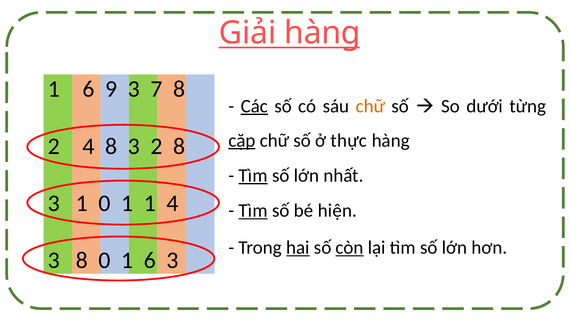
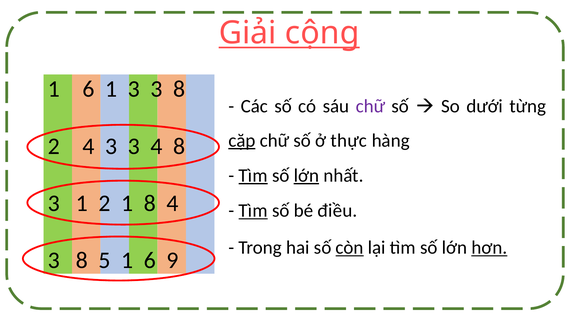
Giải hàng: hàng -> cộng
6 9: 9 -> 1
7 at (157, 89): 7 -> 3
Các underline: present -> none
chữ at (370, 106) colour: orange -> purple
8 at (111, 146): 8 -> 3
3 2: 2 -> 4
lớn at (306, 175) underline: none -> present
1 0: 0 -> 2
1 1: 1 -> 8
hiện: hiện -> điều
hai underline: present -> none
hơn underline: none -> present
8 0: 0 -> 5
6 3: 3 -> 9
